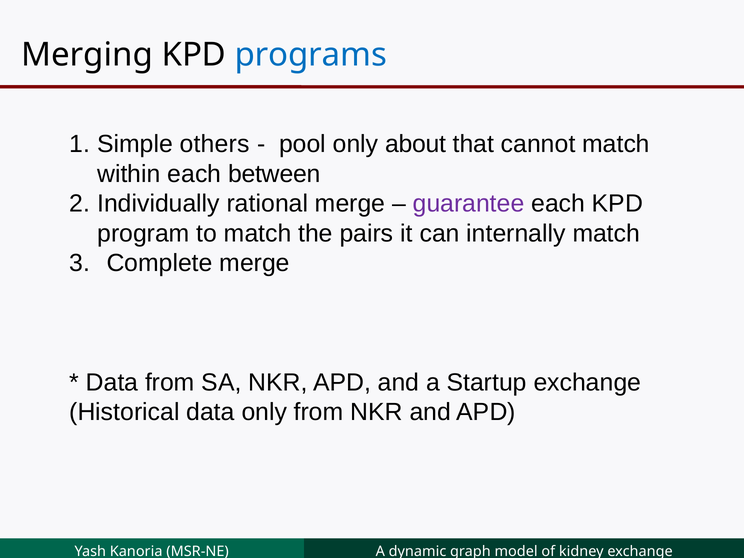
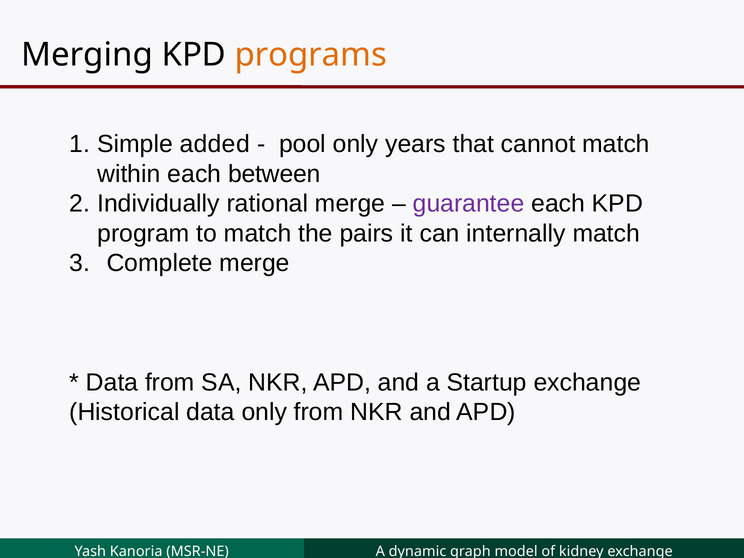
programs colour: blue -> orange
others: others -> added
about: about -> years
